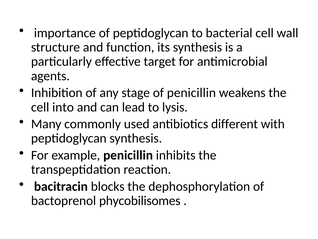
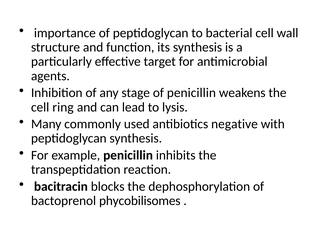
into: into -> ring
different: different -> negative
